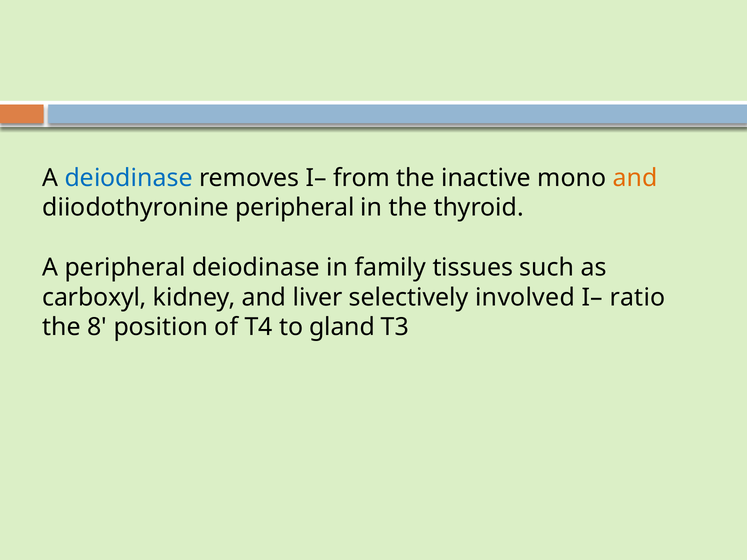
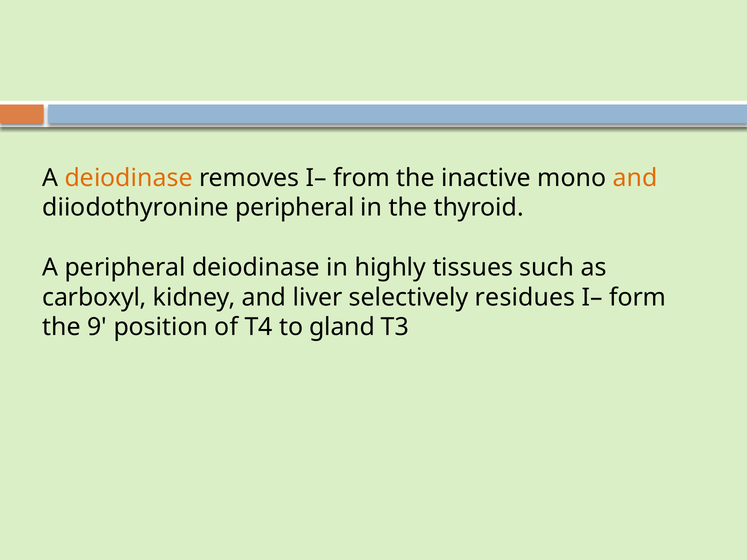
deiodinase at (129, 178) colour: blue -> orange
family: family -> highly
involved: involved -> residues
ratio: ratio -> form
8: 8 -> 9
